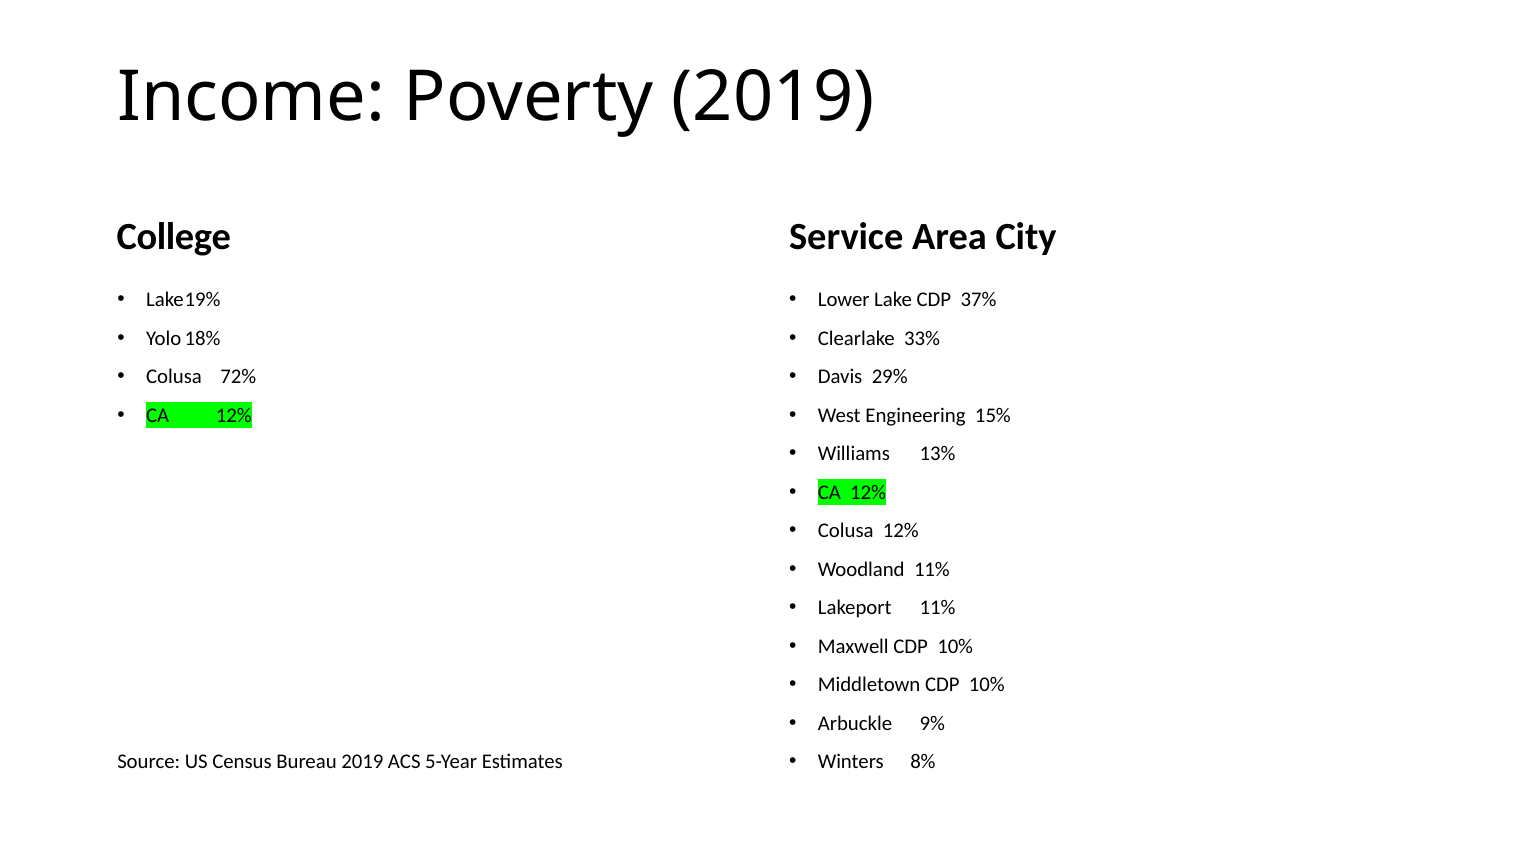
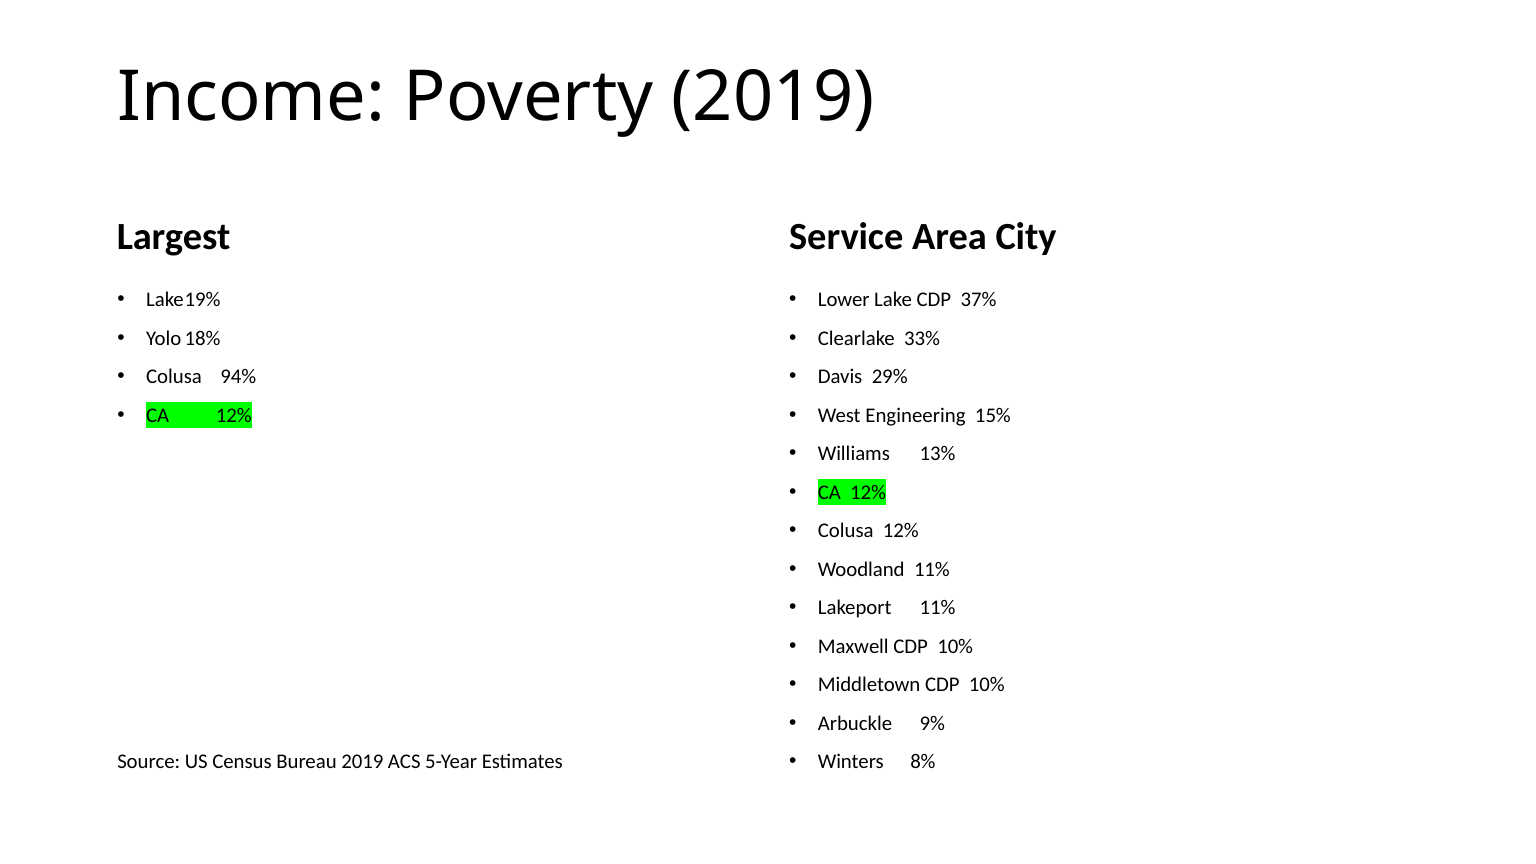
College: College -> Largest
72%: 72% -> 94%
